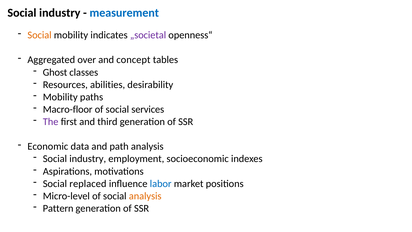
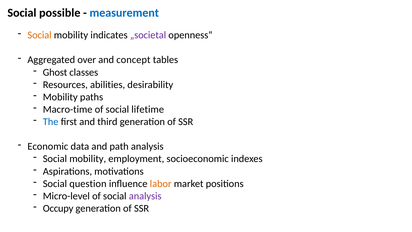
industry at (60, 13): industry -> possible
Macro-floor: Macro-floor -> Macro-time
services: services -> lifetime
The colour: purple -> blue
industry at (88, 159): industry -> mobility
replaced: replaced -> question
labor colour: blue -> orange
analysis at (145, 196) colour: orange -> purple
Pattern: Pattern -> Occupy
